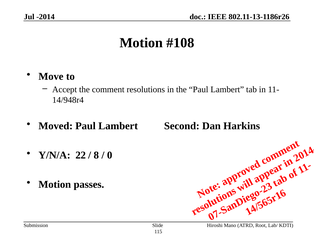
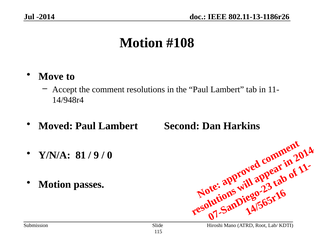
22: 22 -> 81
8: 8 -> 9
